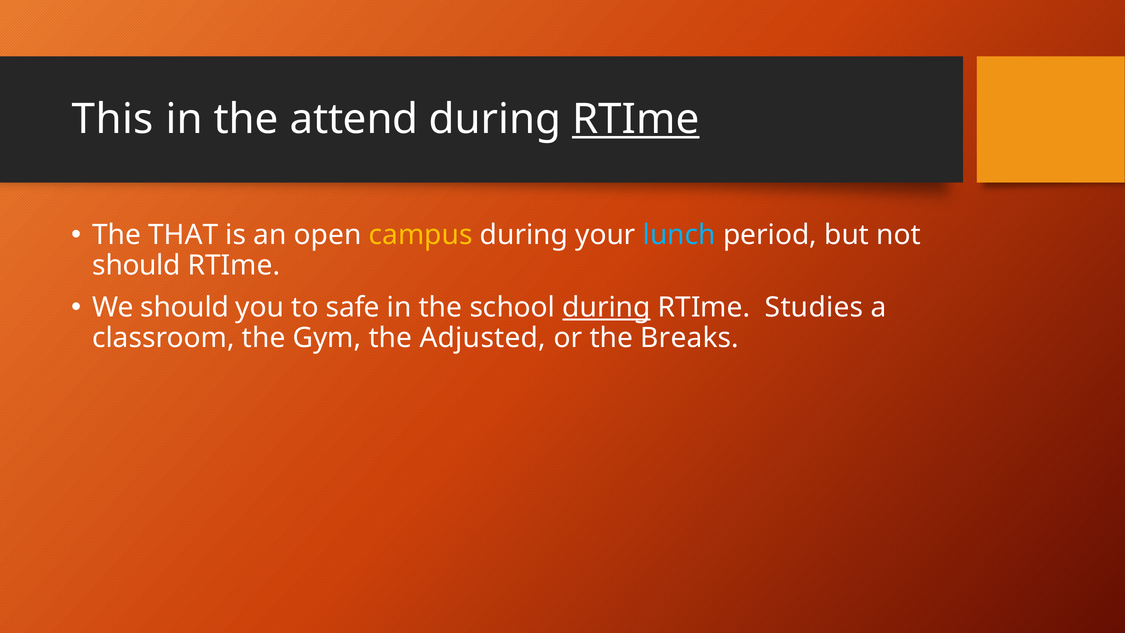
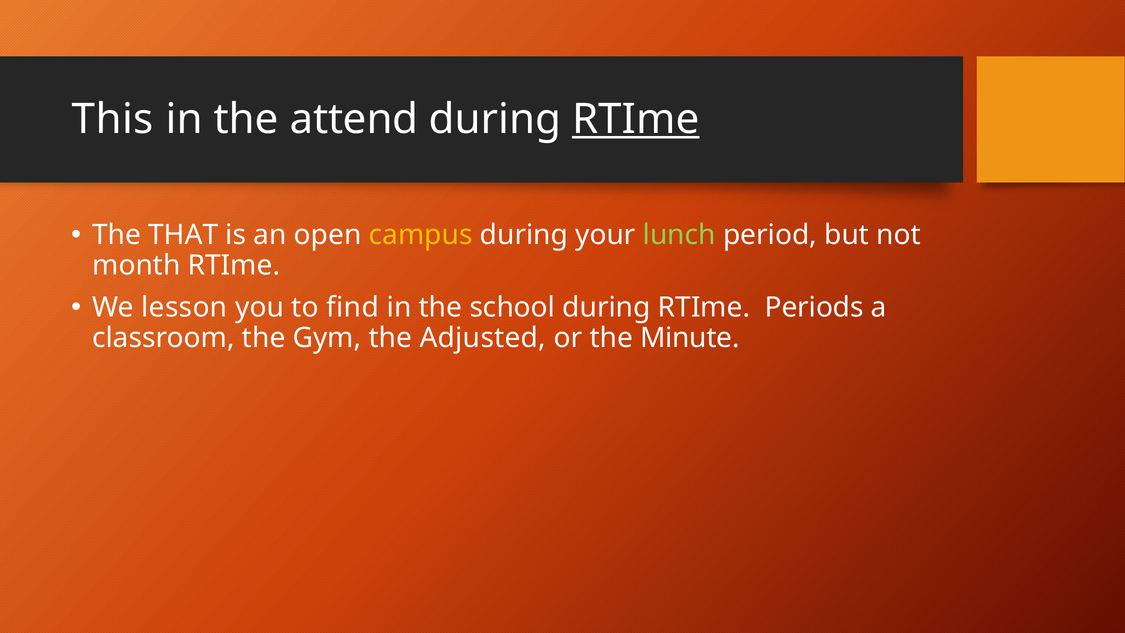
lunch colour: light blue -> light green
should at (137, 265): should -> month
We should: should -> lesson
safe: safe -> find
during at (607, 307) underline: present -> none
Studies: Studies -> Periods
Breaks: Breaks -> Minute
